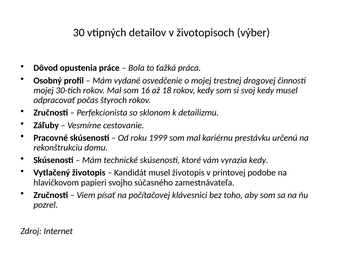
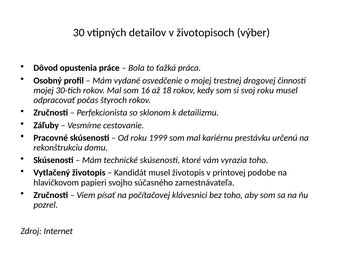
svoj kedy: kedy -> roku
vyrazia kedy: kedy -> toho
